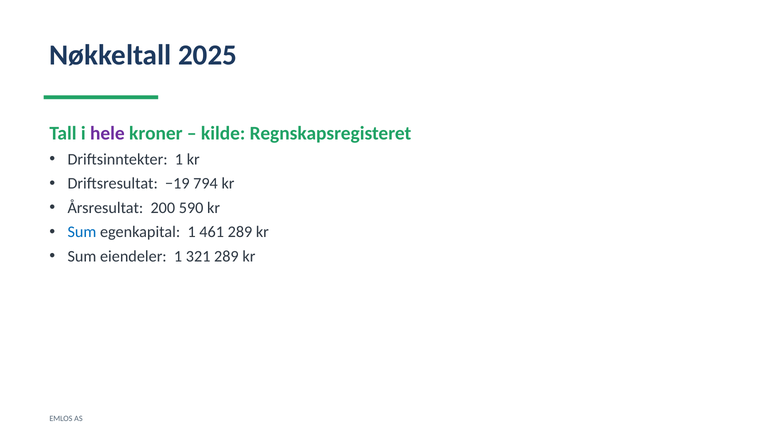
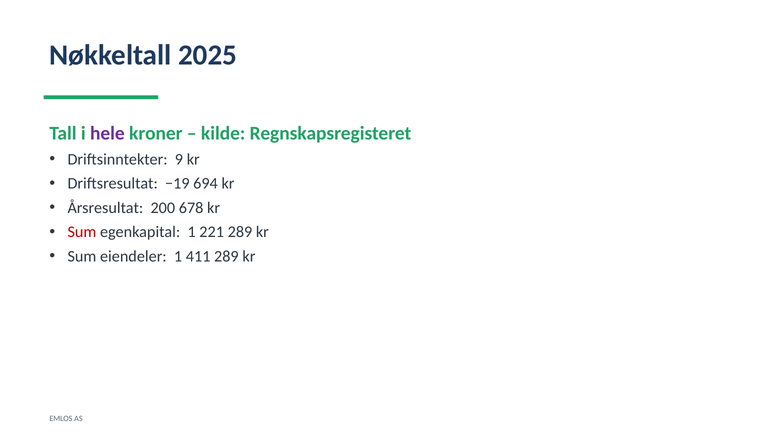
Driftsinntekter 1: 1 -> 9
794: 794 -> 694
590: 590 -> 678
Sum at (82, 232) colour: blue -> red
461: 461 -> 221
321: 321 -> 411
